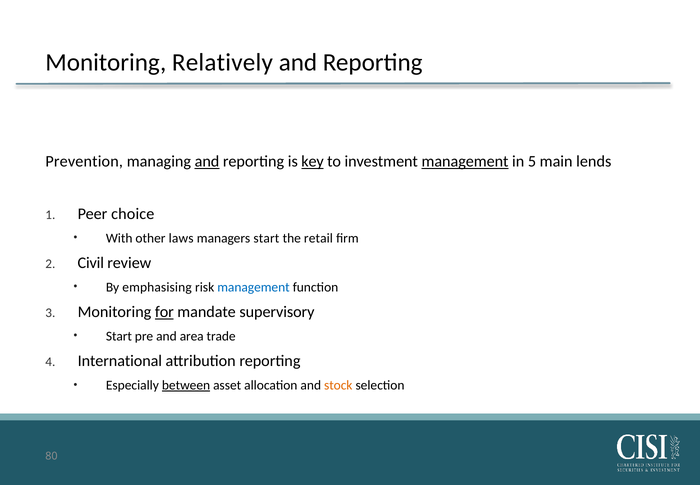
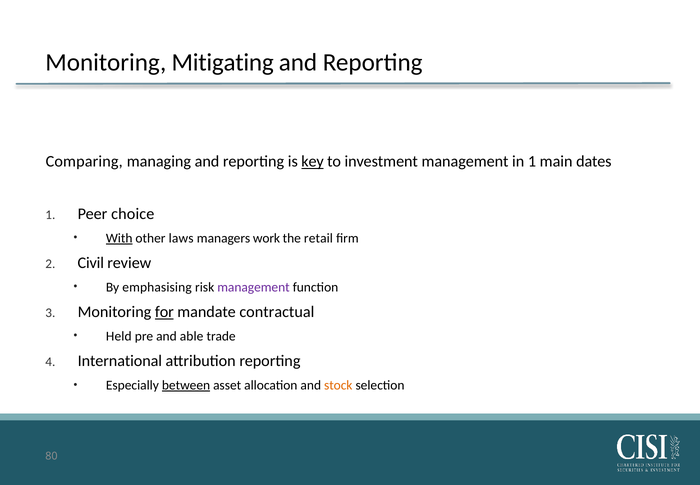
Relatively: Relatively -> Mitigating
Prevention: Prevention -> Comparing
and at (207, 161) underline: present -> none
management at (465, 161) underline: present -> none
in 5: 5 -> 1
lends: lends -> dates
With underline: none -> present
managers start: start -> work
management at (253, 287) colour: blue -> purple
supervisory: supervisory -> contractual
Start at (119, 336): Start -> Held
area: area -> able
